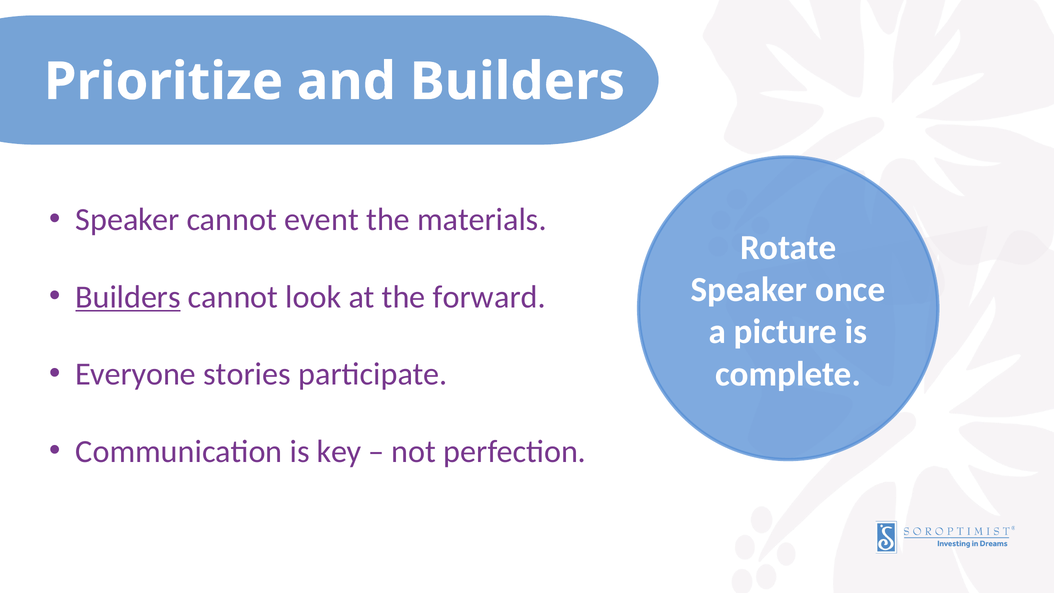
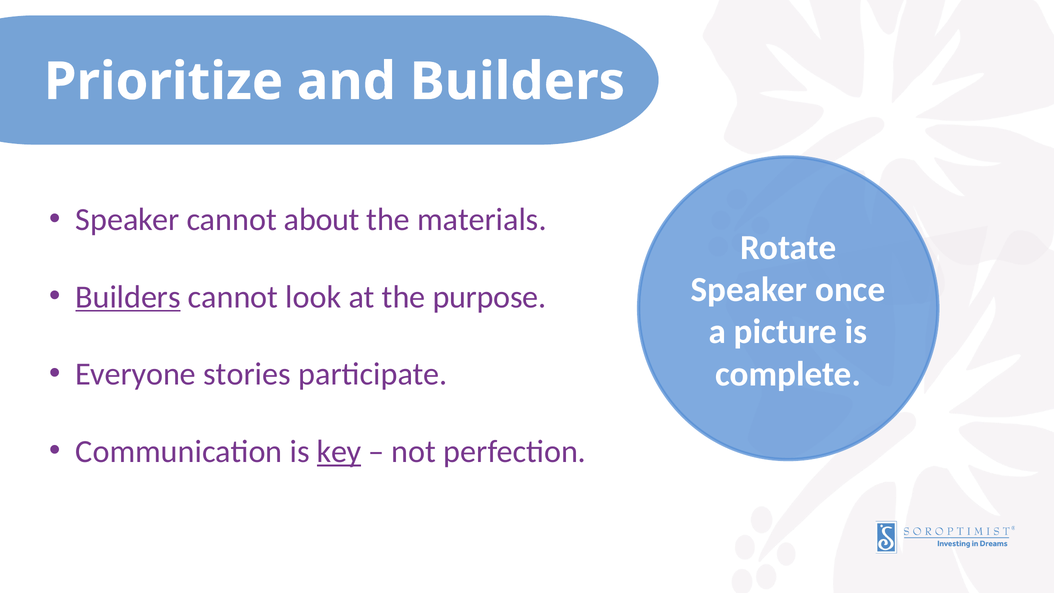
event: event -> about
forward: forward -> purpose
key underline: none -> present
